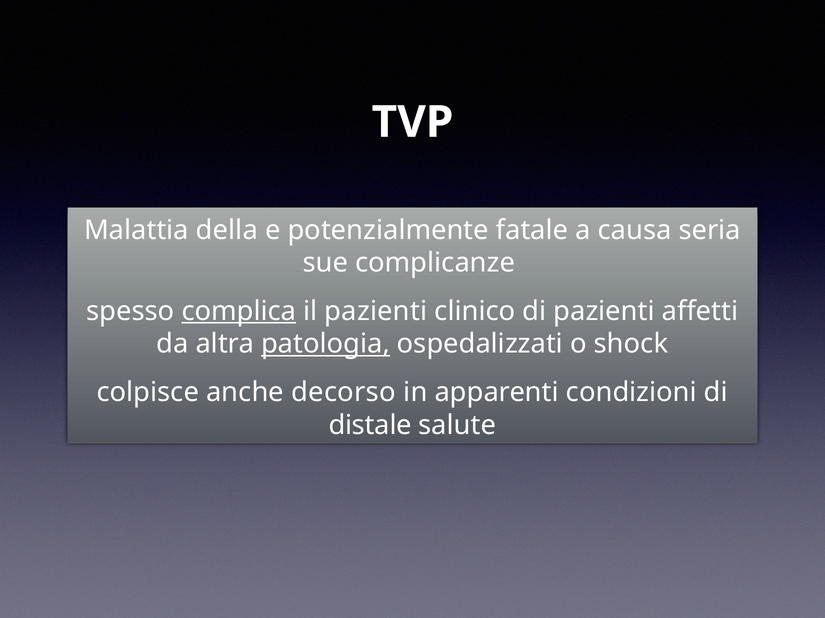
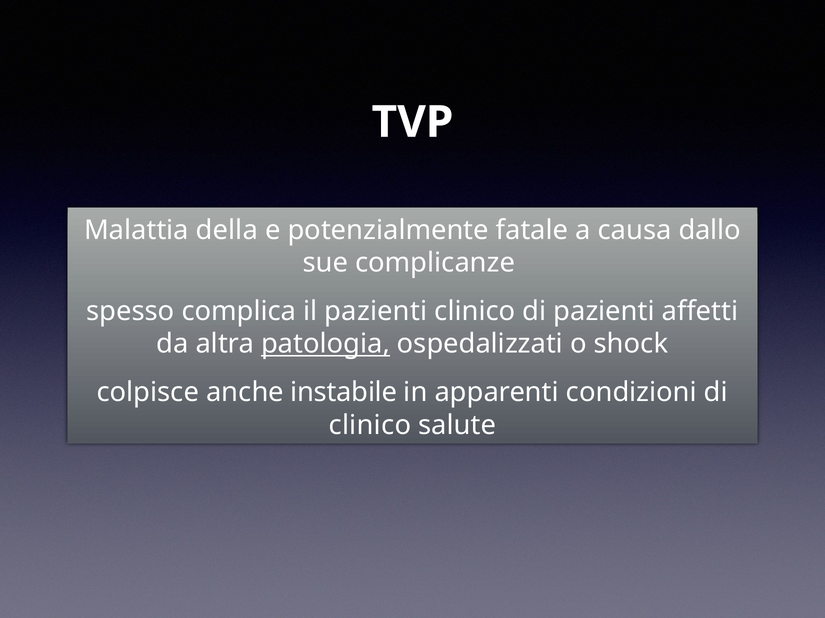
seria: seria -> dallo
complica underline: present -> none
decorso: decorso -> instabile
distale at (370, 426): distale -> clinico
